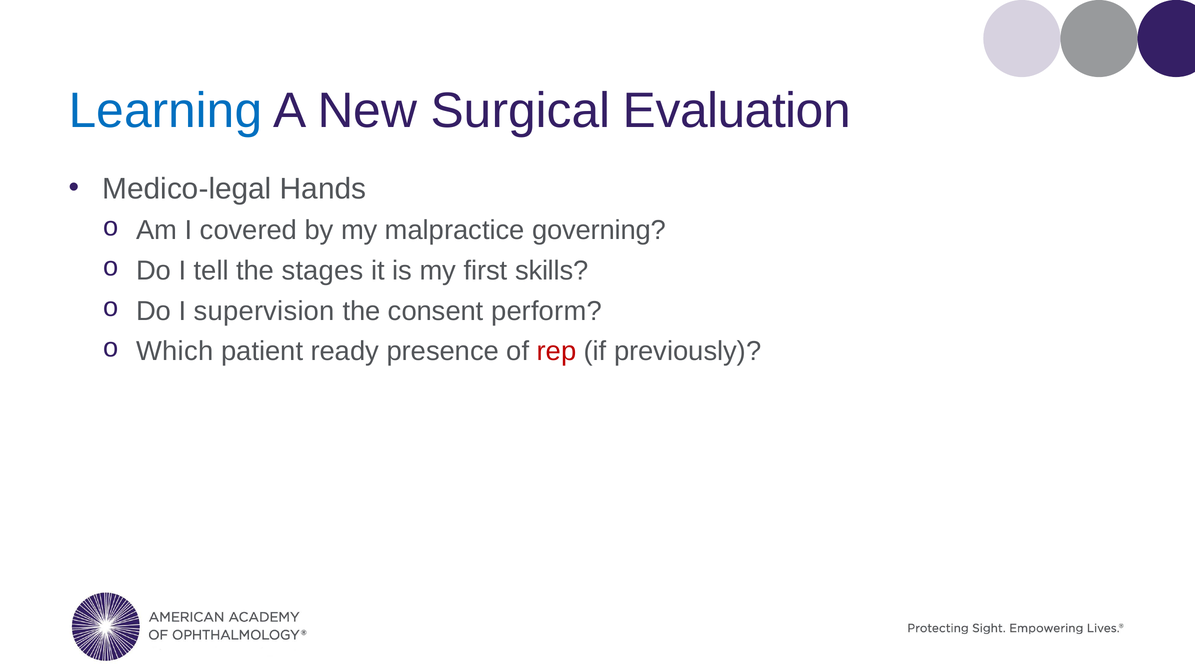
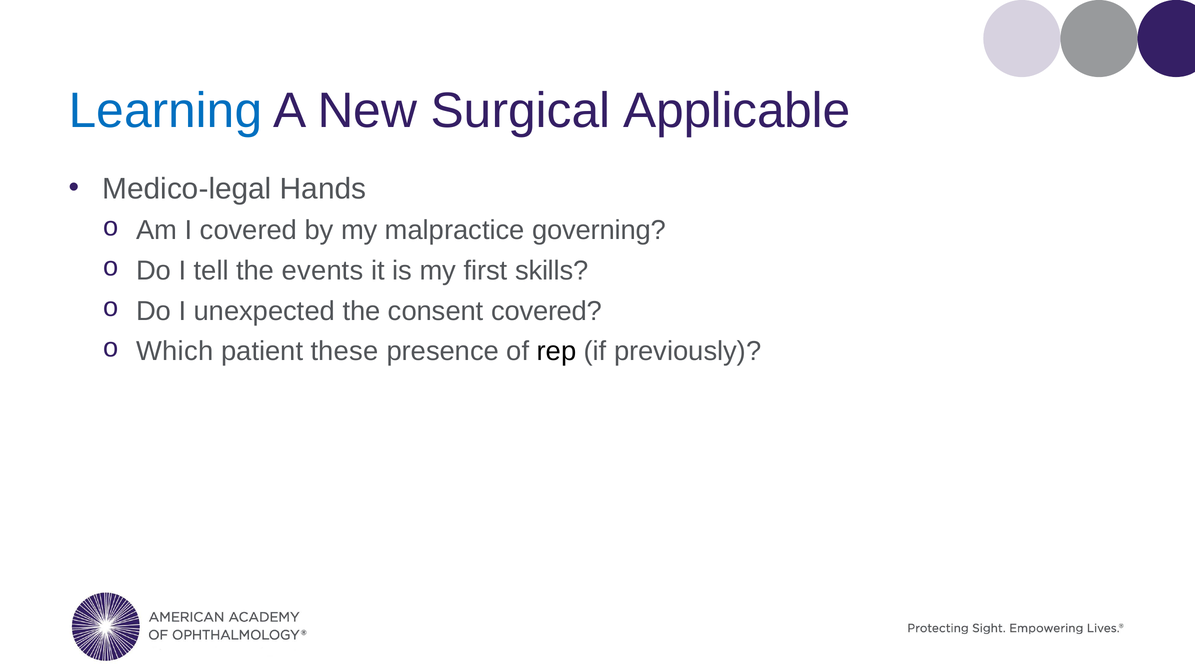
Evaluation: Evaluation -> Applicable
stages: stages -> events
supervision: supervision -> unexpected
consent perform: perform -> covered
ready: ready -> these
rep colour: red -> black
